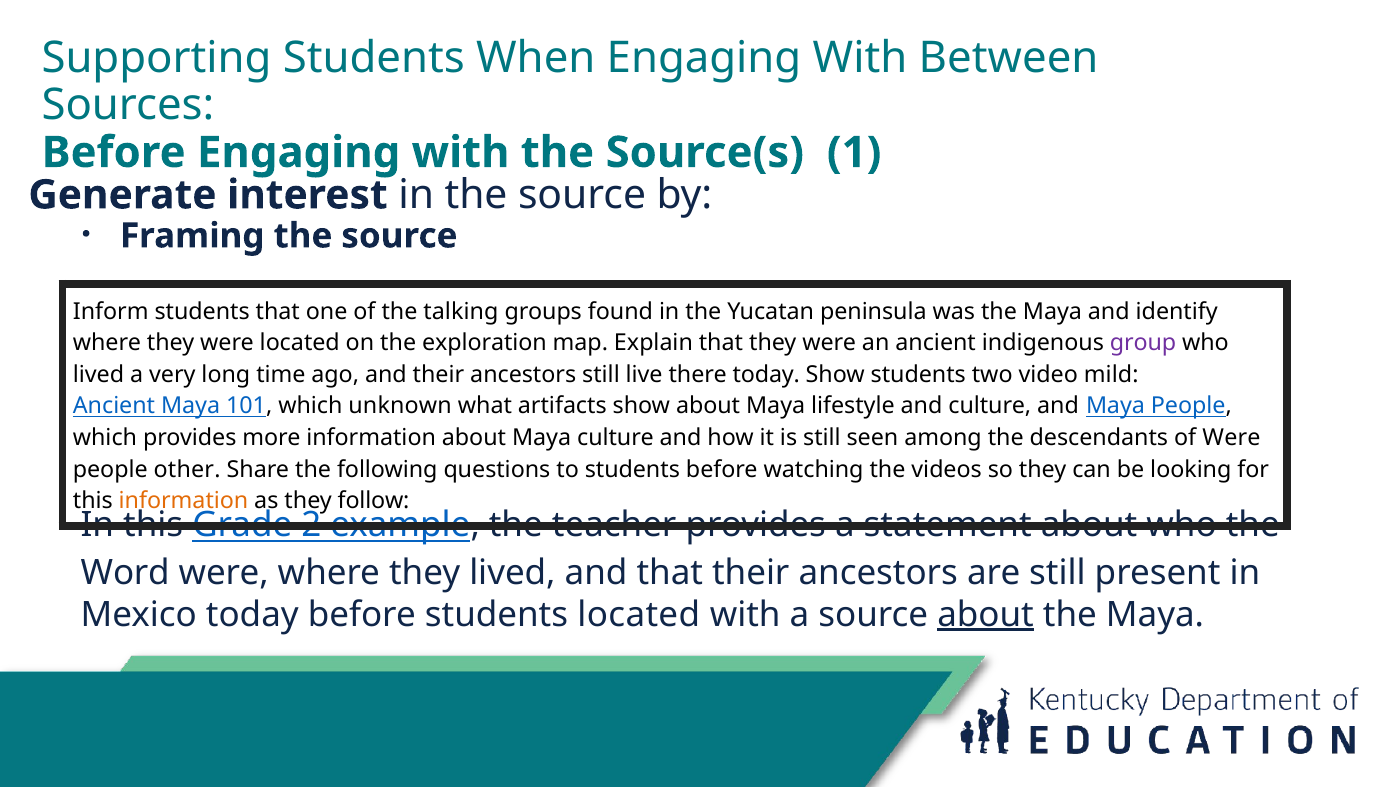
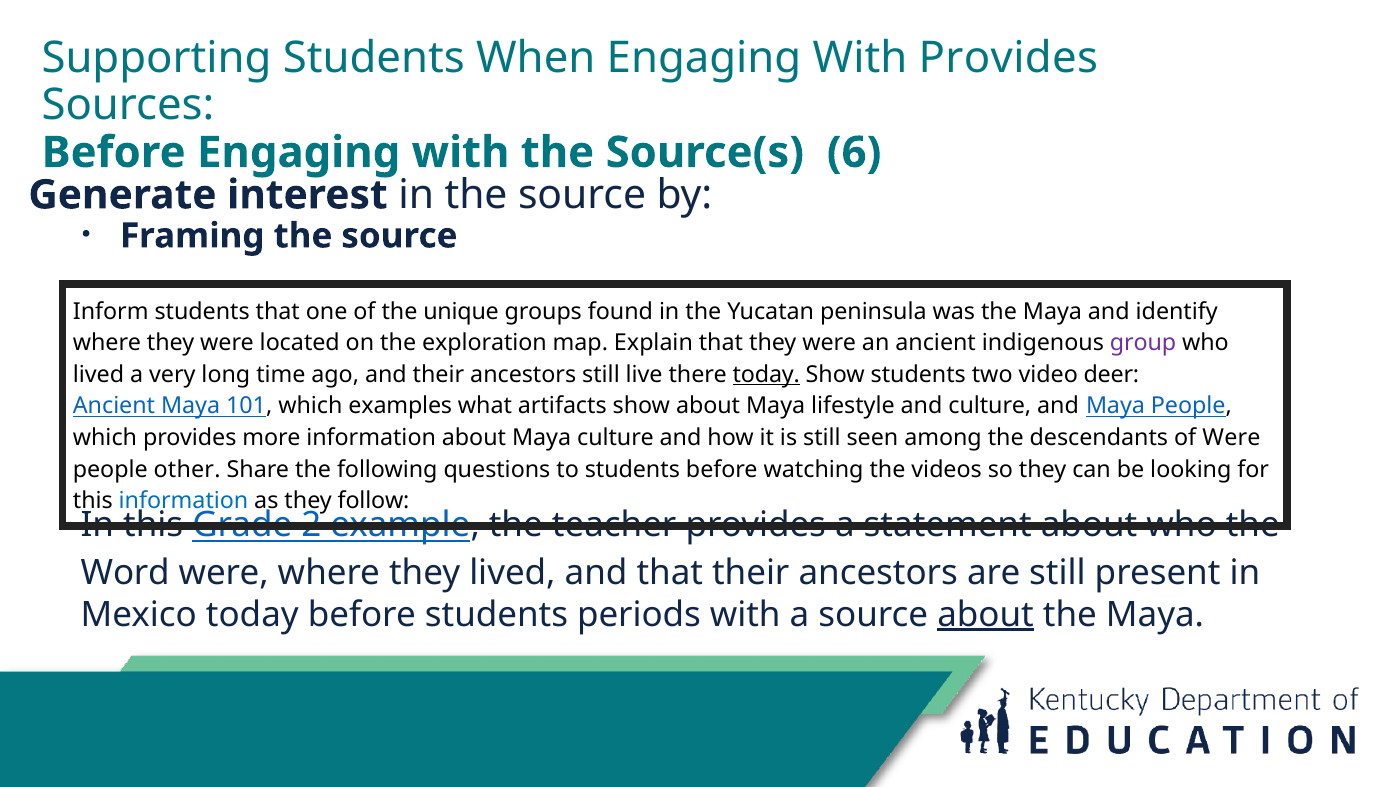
With Between: Between -> Provides
1: 1 -> 6
talking: talking -> unique
today at (766, 375) underline: none -> present
mild: mild -> deer
unknown: unknown -> examples
information at (184, 501) colour: orange -> blue
students located: located -> periods
